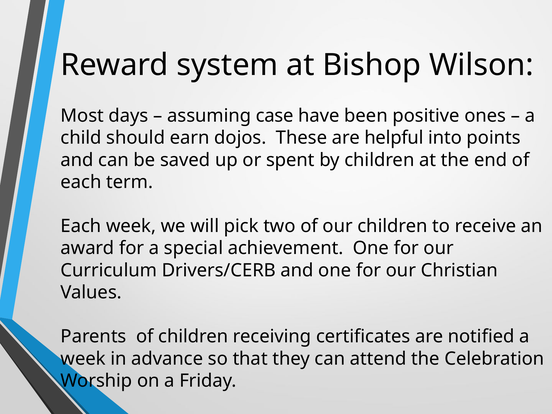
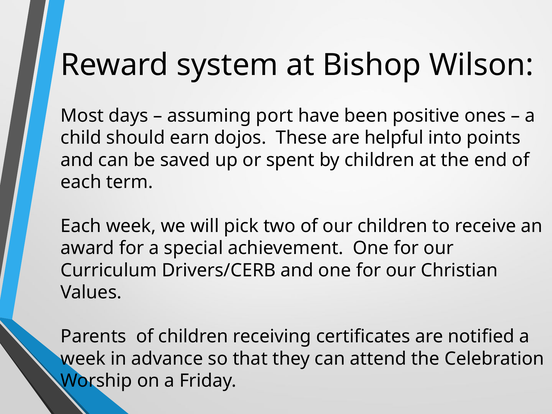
case: case -> port
